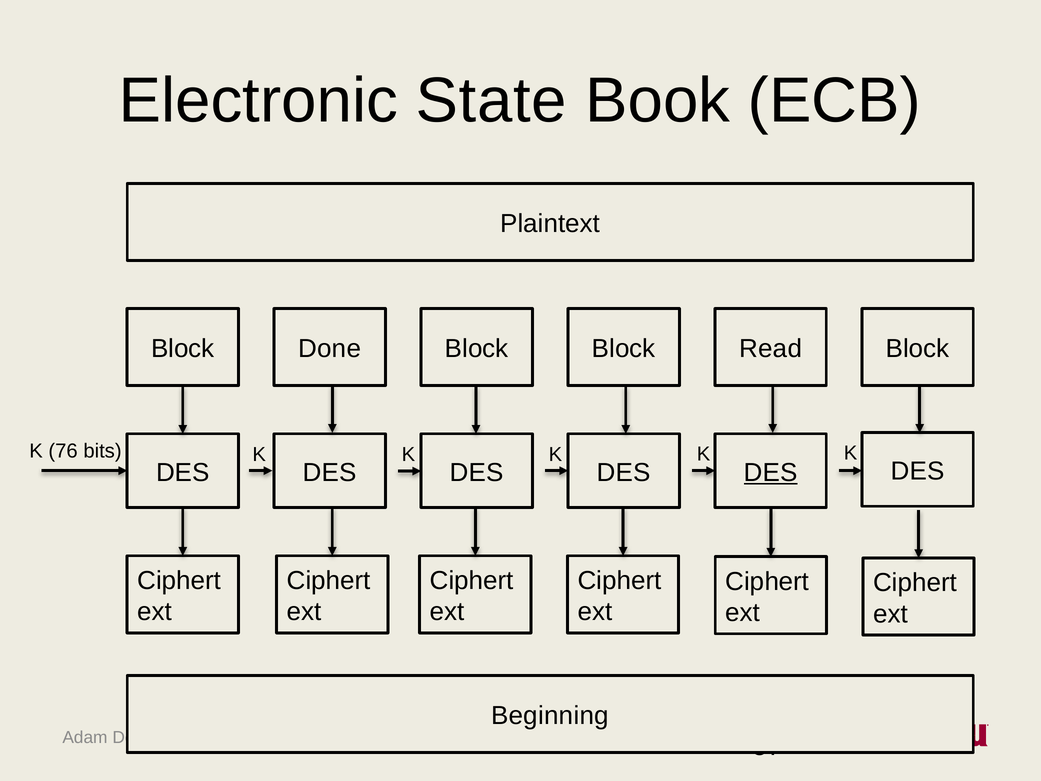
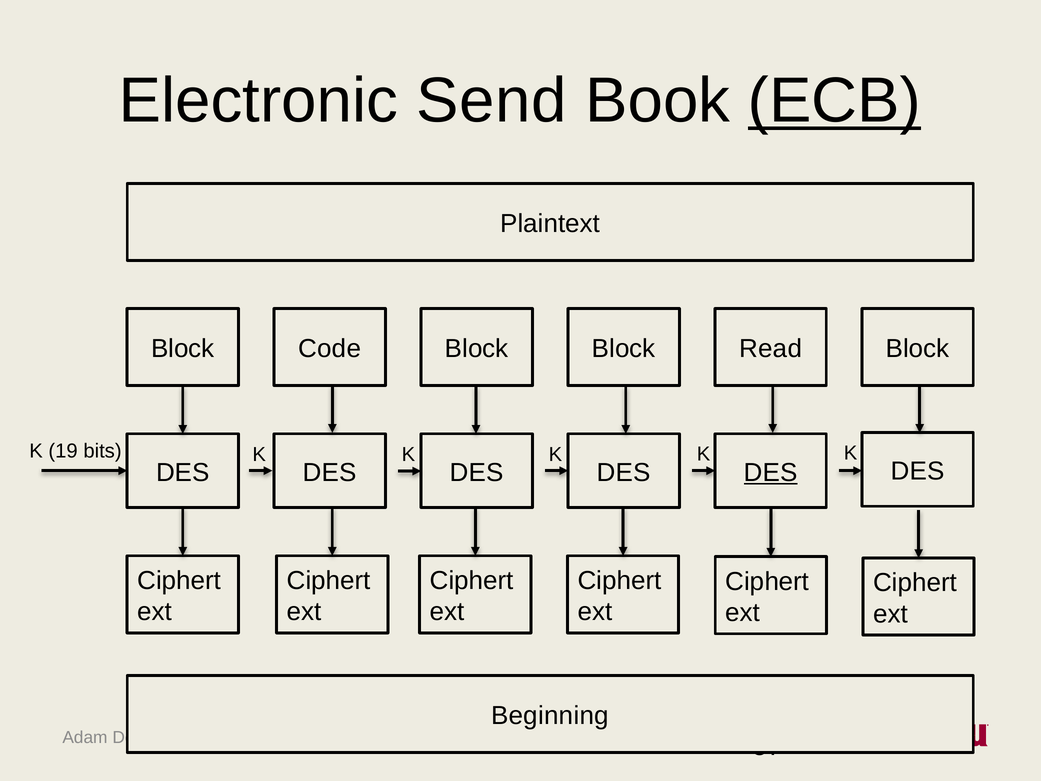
State: State -> Send
ECB underline: none -> present
Done: Done -> Code
76: 76 -> 19
